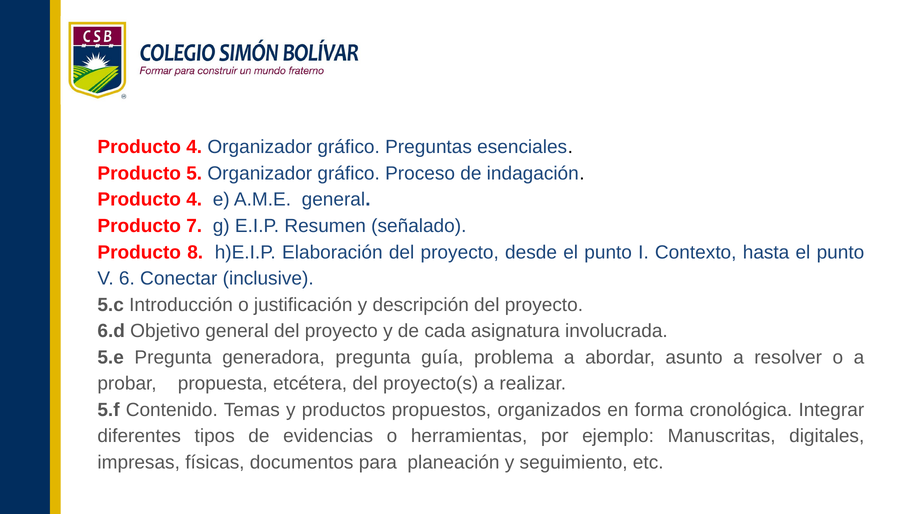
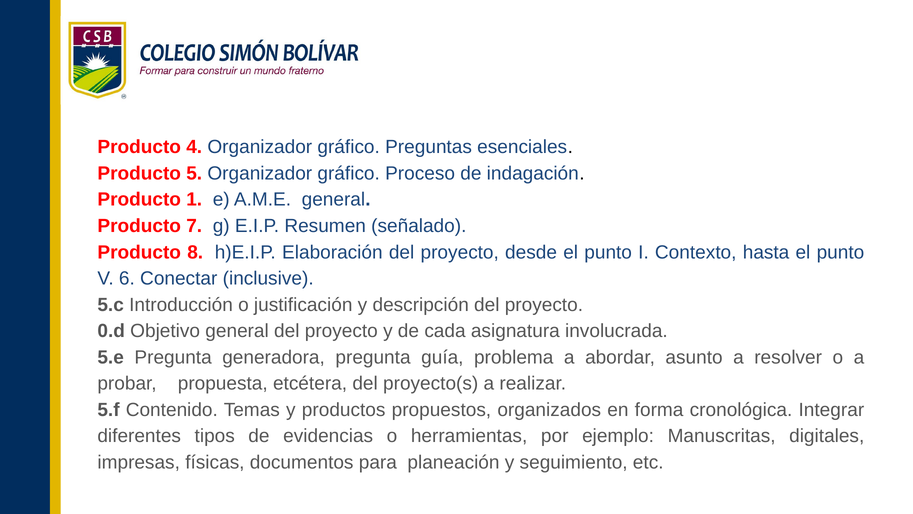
4 at (194, 199): 4 -> 1
6.d: 6.d -> 0.d
